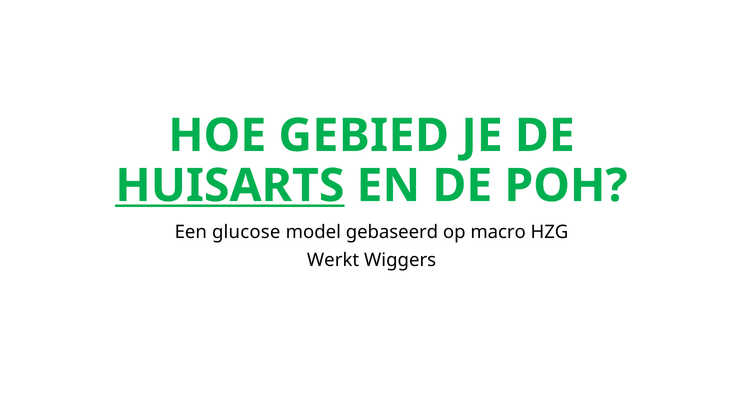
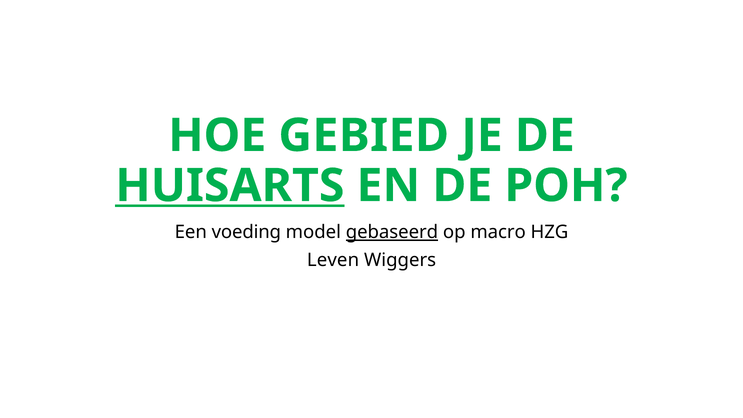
glucose: glucose -> voeding
gebaseerd underline: none -> present
Werkt: Werkt -> Leven
